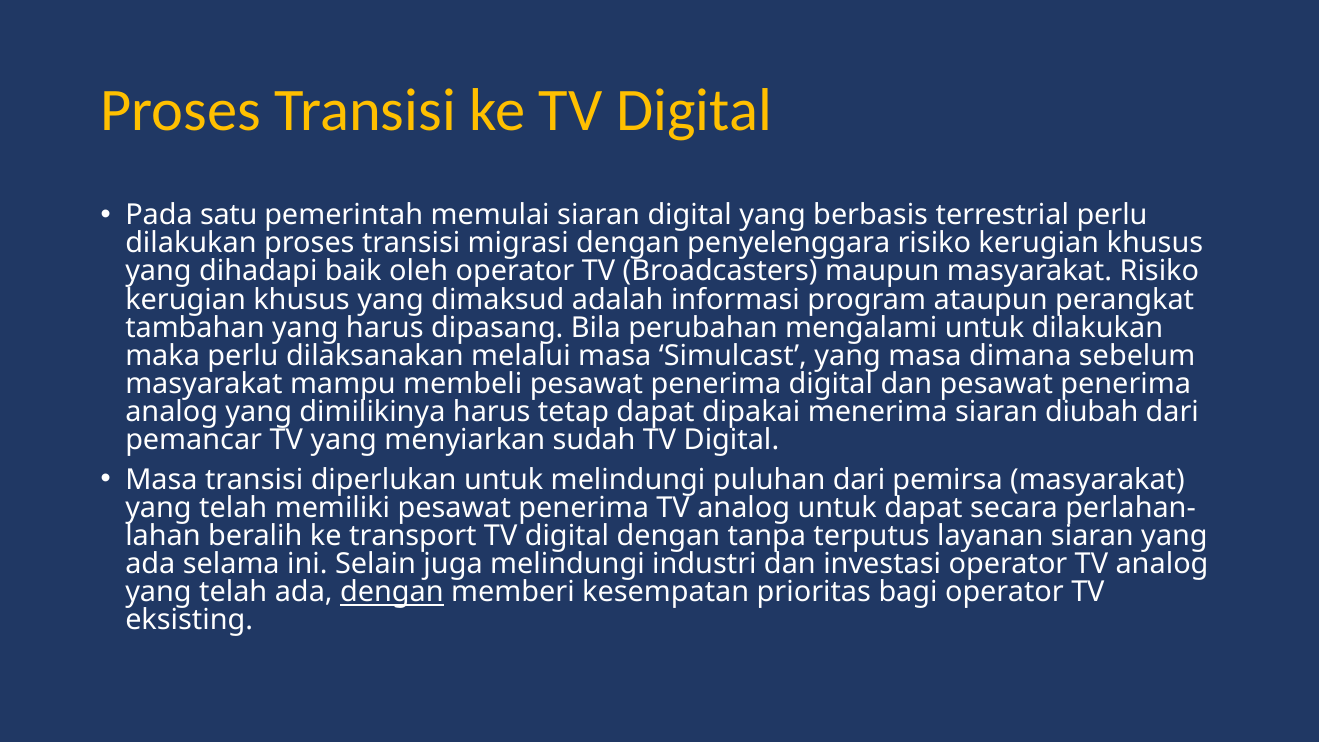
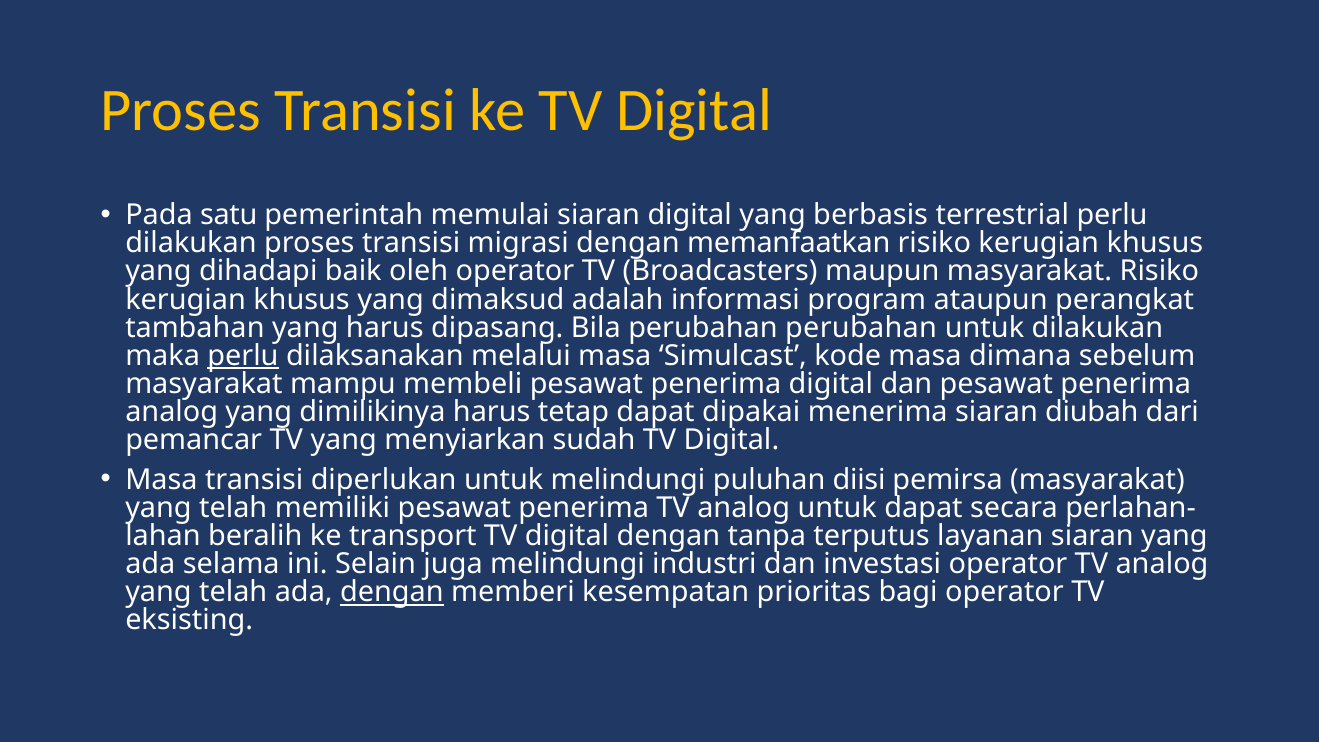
penyelenggara: penyelenggara -> memanfaatkan
perubahan mengalami: mengalami -> perubahan
perlu at (243, 356) underline: none -> present
Simulcast yang: yang -> kode
puluhan dari: dari -> diisi
